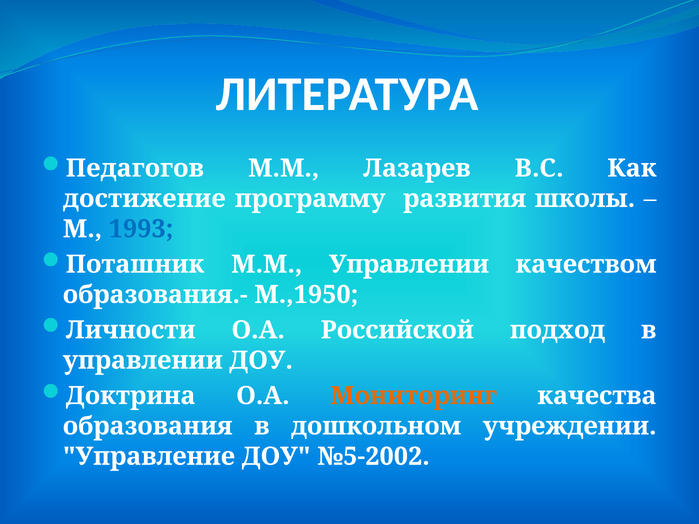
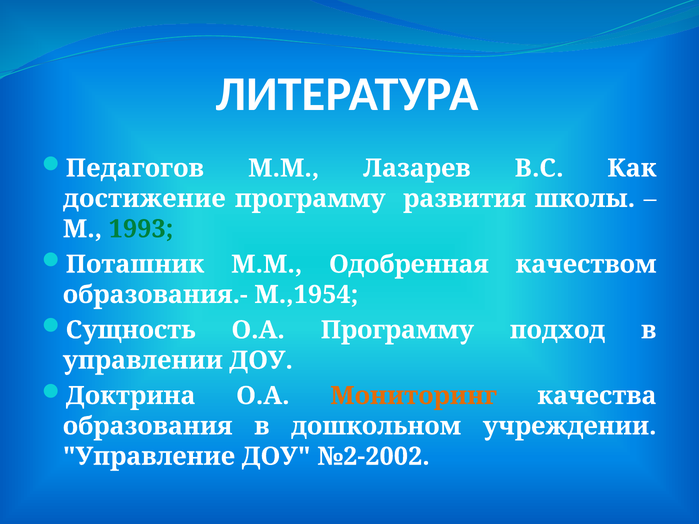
1993 colour: blue -> green
М.М Управлении: Управлении -> Одобренная
М.,1950: М.,1950 -> М.,1954
Личности: Личности -> Сущность
О.А Российской: Российской -> Программу
№5-2002: №5-2002 -> №2-2002
